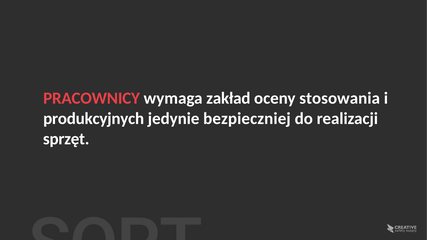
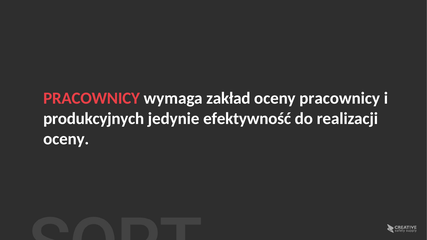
oceny stosowania: stosowania -> pracownicy
bezpieczniej: bezpieczniej -> efektywność
sprzęt at (66, 139): sprzęt -> oceny
